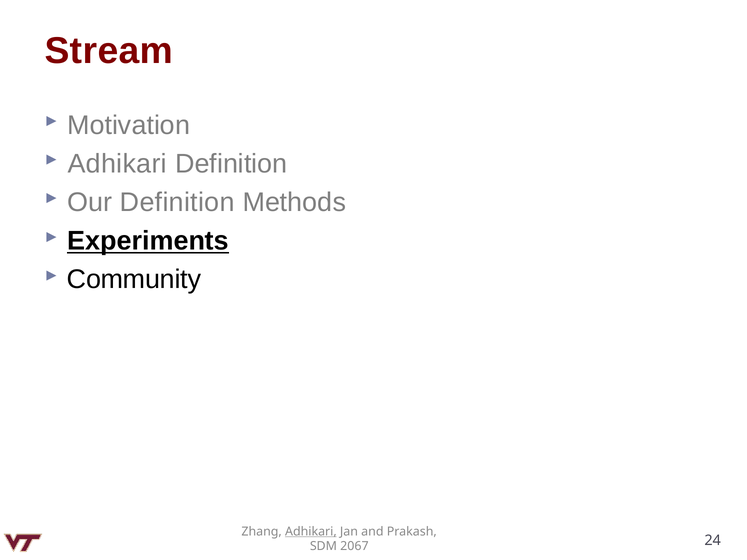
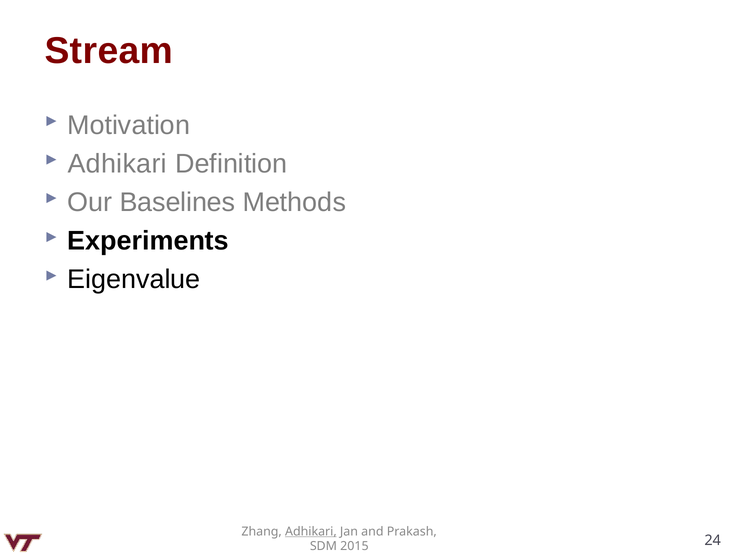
Our Definition: Definition -> Baselines
Experiments underline: present -> none
Community: Community -> Eigenvalue
2067: 2067 -> 2015
